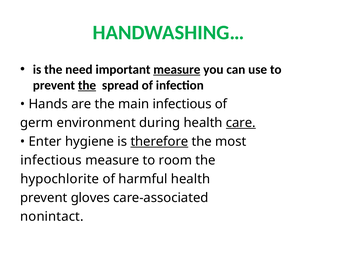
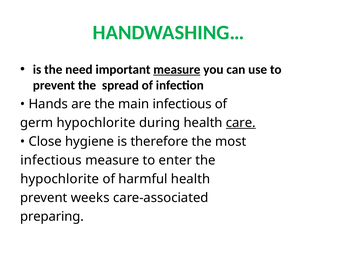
the at (87, 85) underline: present -> none
germ environment: environment -> hypochlorite
Enter: Enter -> Close
therefore underline: present -> none
room: room -> enter
gloves: gloves -> weeks
nonintact: nonintact -> preparing
